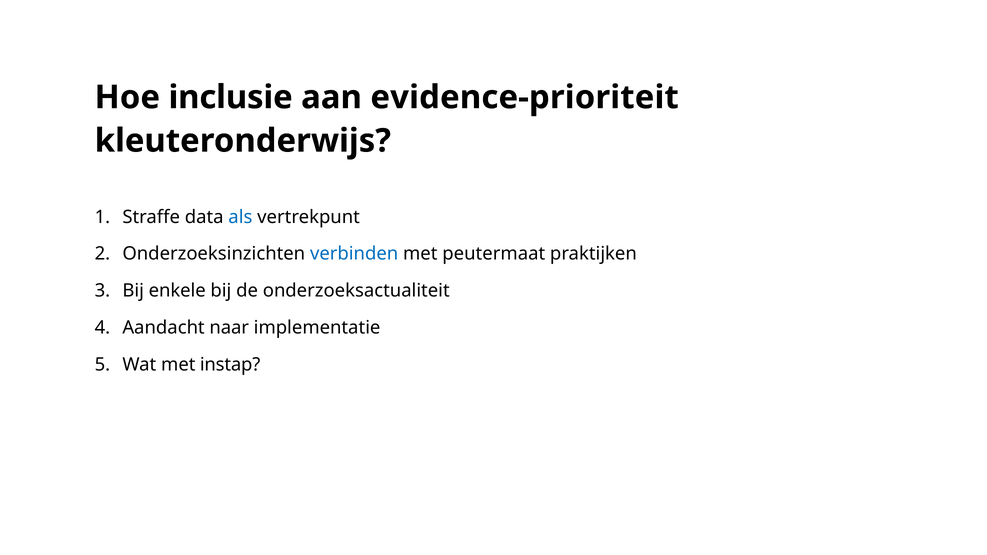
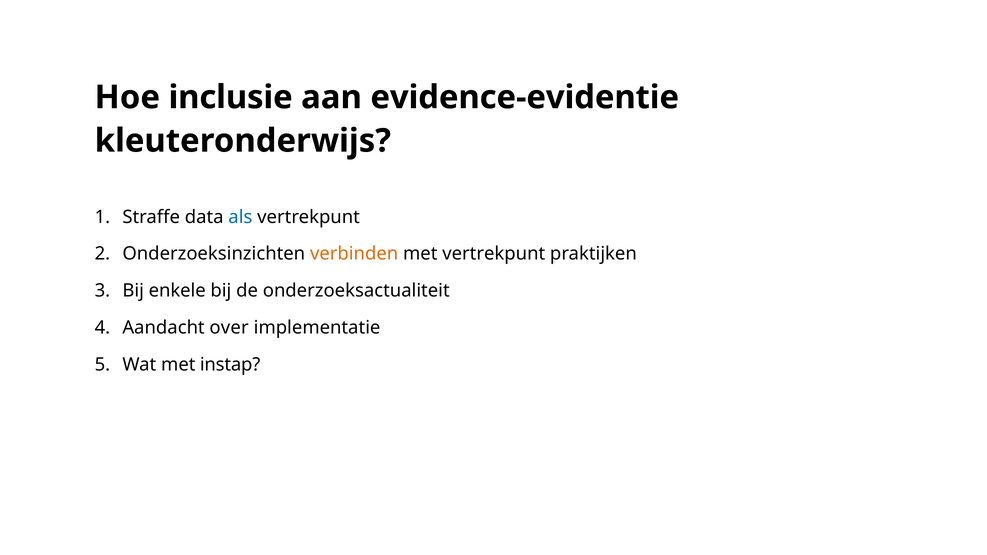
evidence-prioriteit: evidence-prioriteit -> evidence-evidentie
verbinden colour: blue -> orange
met peutermaat: peutermaat -> vertrekpunt
naar: naar -> over
